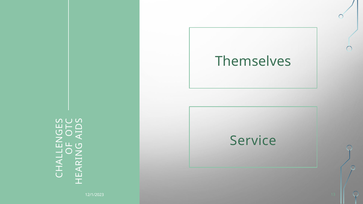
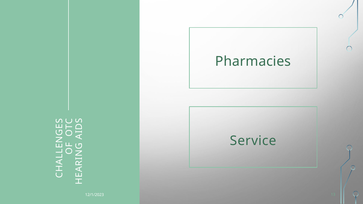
Themselves: Themselves -> Pharmacies
